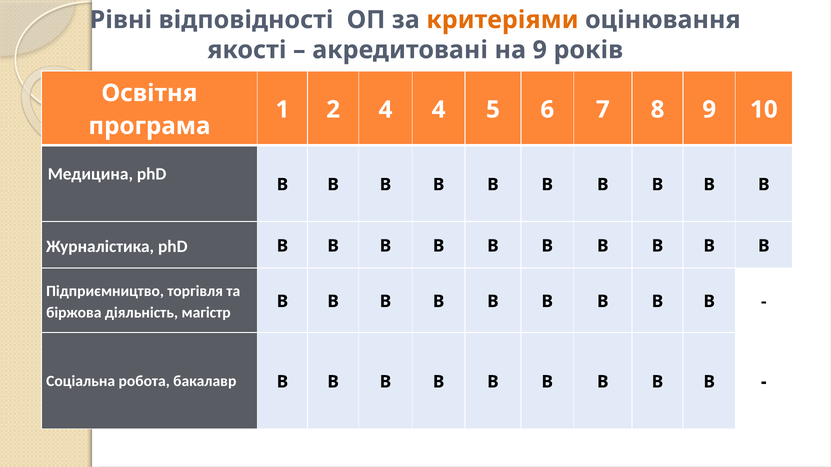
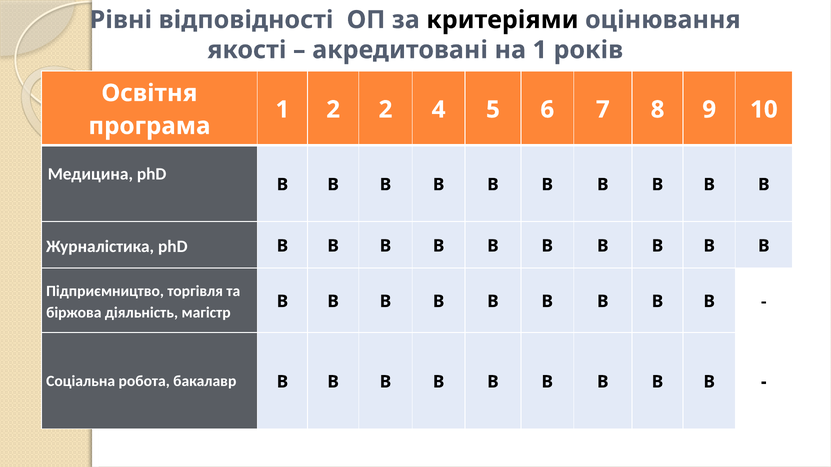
критеріями colour: orange -> black
на 9: 9 -> 1
2 4: 4 -> 2
